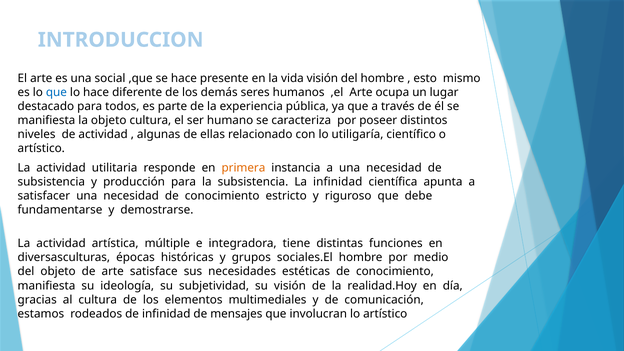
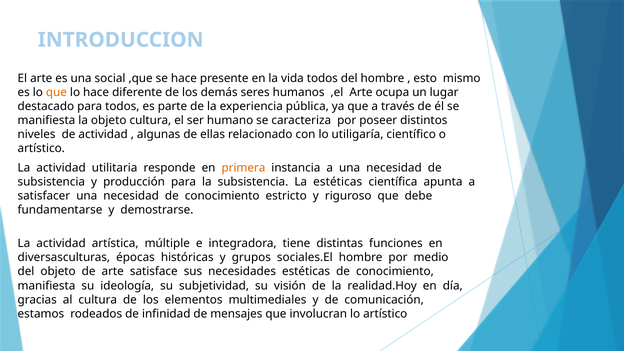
vida visión: visión -> todos
que at (56, 92) colour: blue -> orange
La infinidad: infinidad -> estéticas
